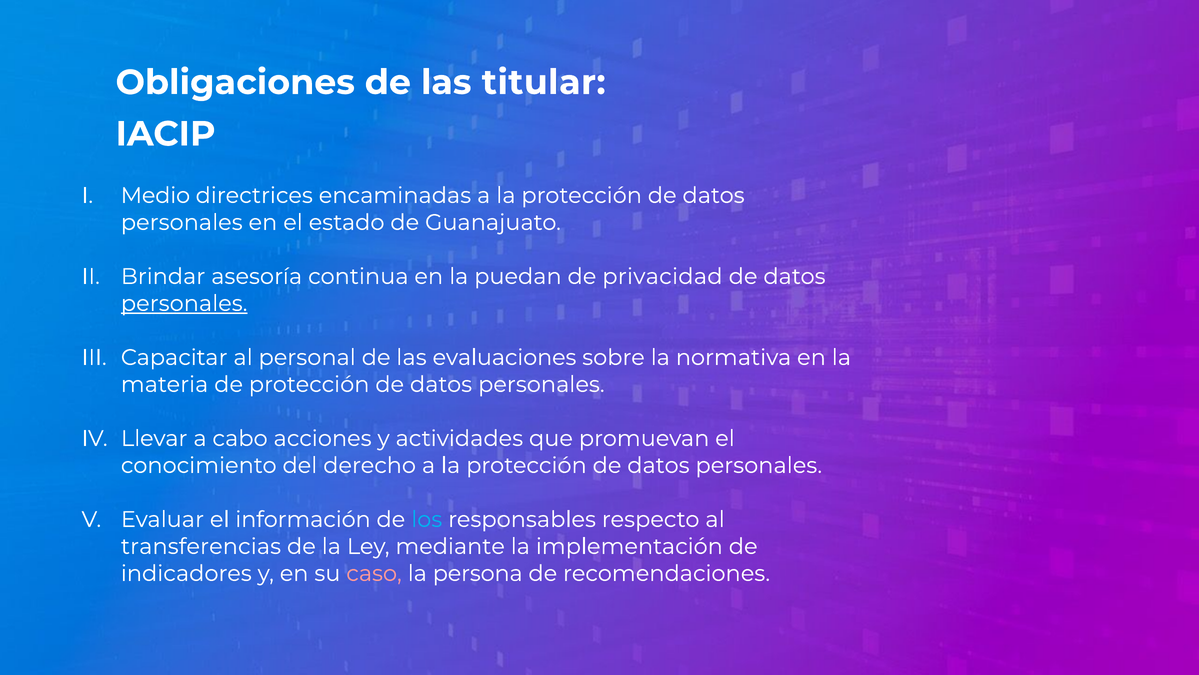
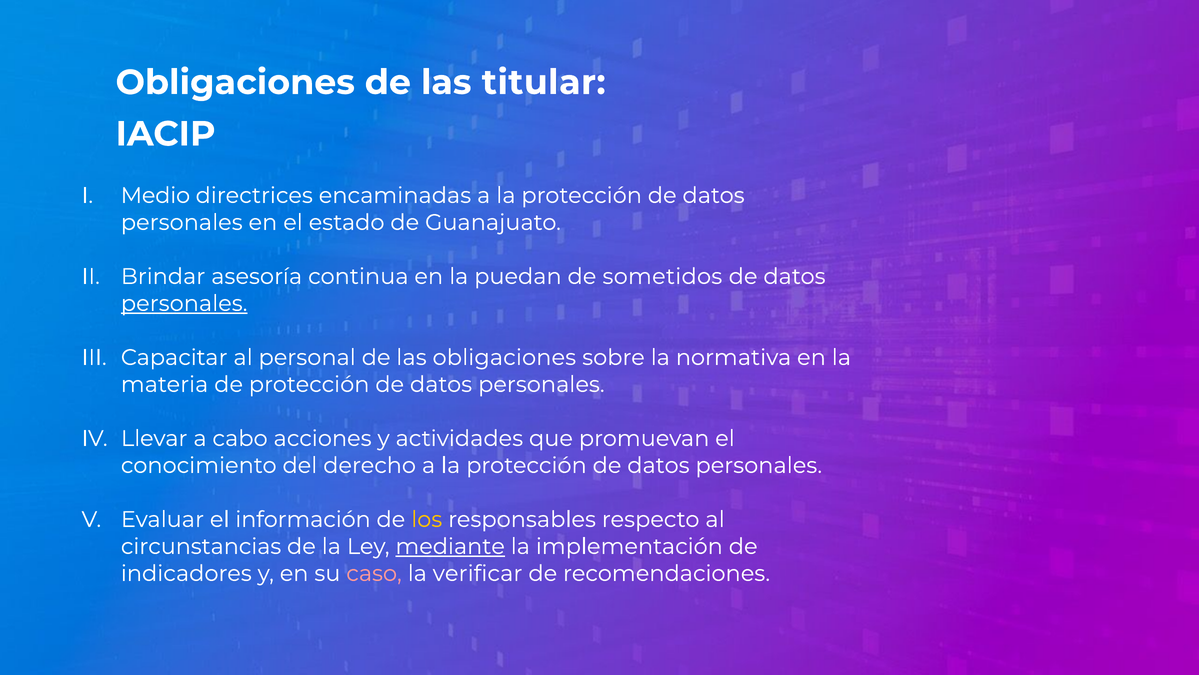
privacidad: privacidad -> sometidos
las evaluaciones: evaluaciones -> obligaciones
los colour: light blue -> yellow
transferencias: transferencias -> circunstancias
mediante underline: none -> present
persona: persona -> verificar
